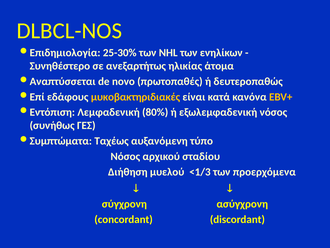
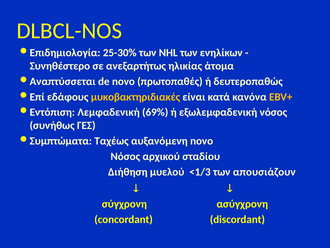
80%: 80% -> 69%
αυξανόμενη τύπο: τύπο -> novo
προερχόμενα: προερχόμενα -> απουσιάζουν
